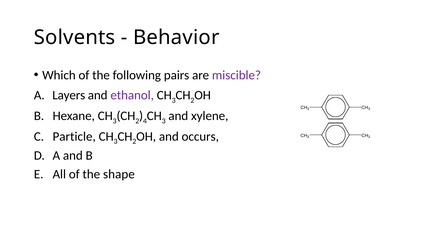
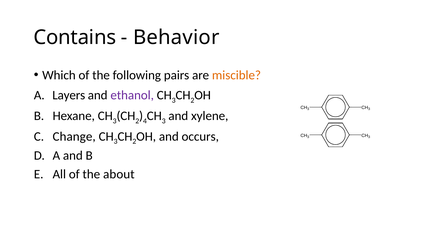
Solvents: Solvents -> Contains
miscible colour: purple -> orange
Particle: Particle -> Change
shape: shape -> about
